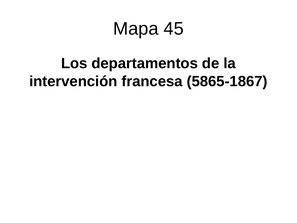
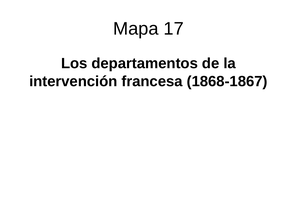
45: 45 -> 17
5865-1867: 5865-1867 -> 1868-1867
